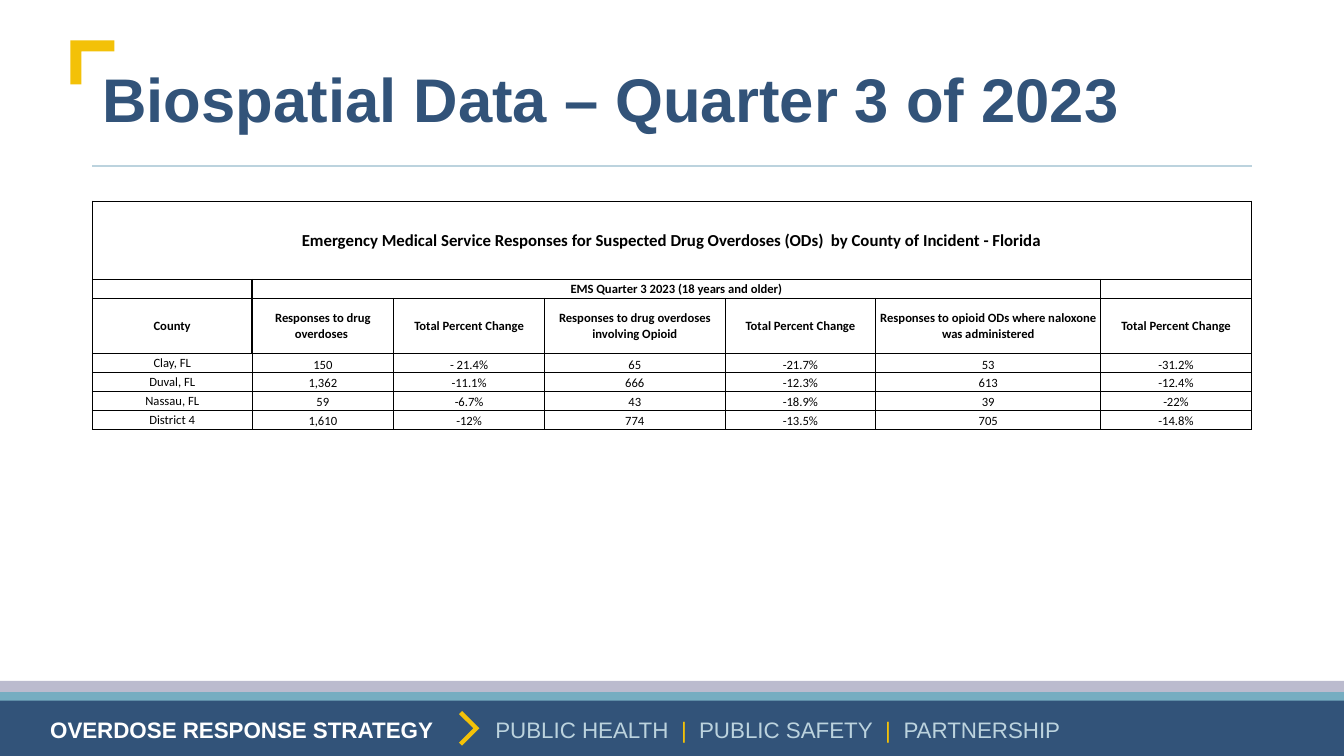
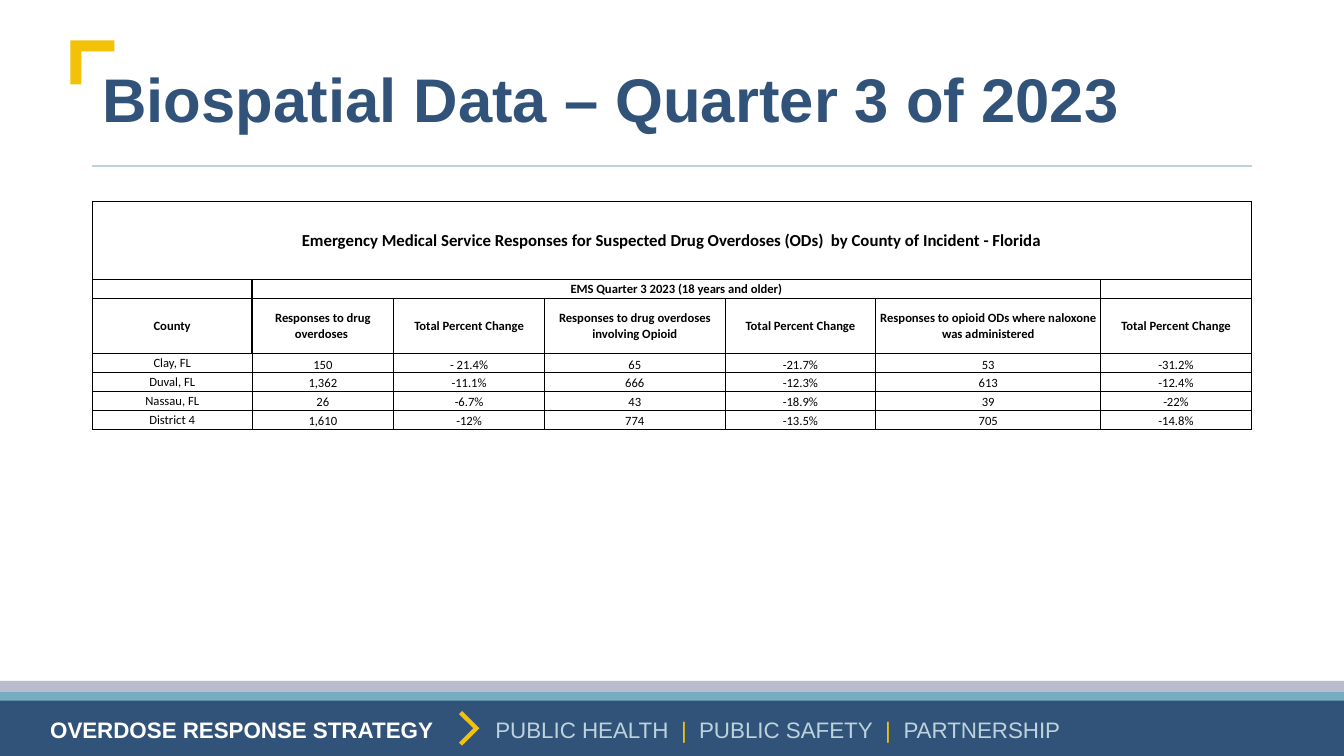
59: 59 -> 26
